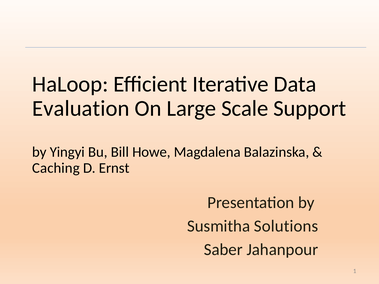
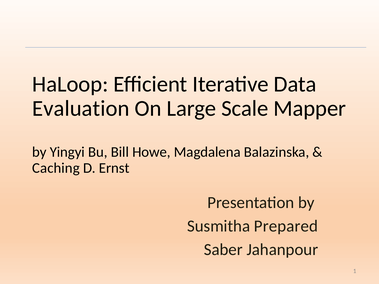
Support: Support -> Mapper
Solutions: Solutions -> Prepared
